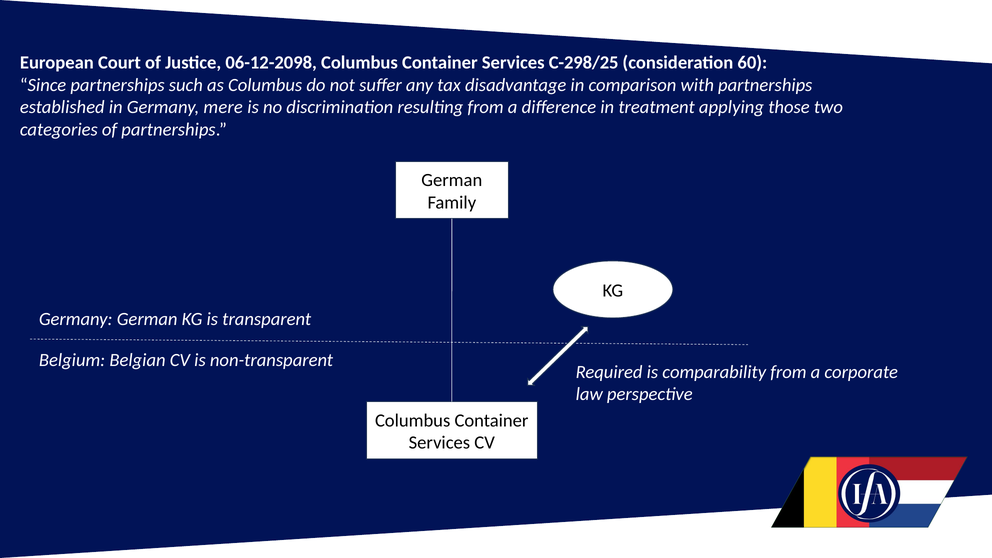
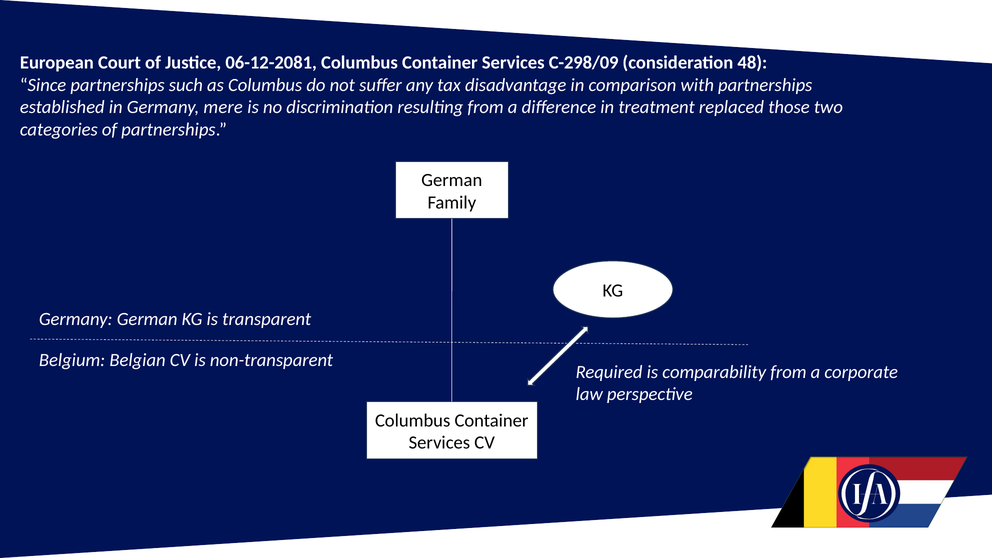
06-12-2098: 06-12-2098 -> 06-12-2081
C-298/25: C-298/25 -> C-298/09
60: 60 -> 48
applying: applying -> replaced
